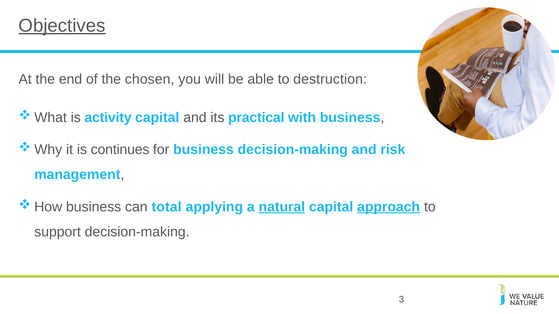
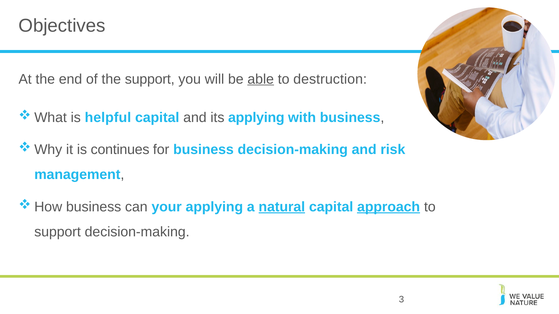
Objectives underline: present -> none
the chosen: chosen -> support
able underline: none -> present
activity: activity -> helpful
its practical: practical -> applying
total: total -> your
